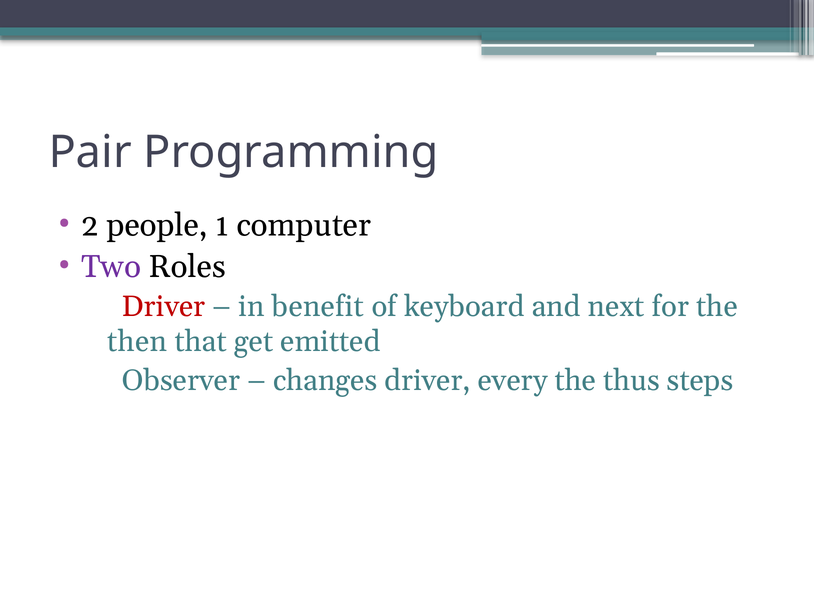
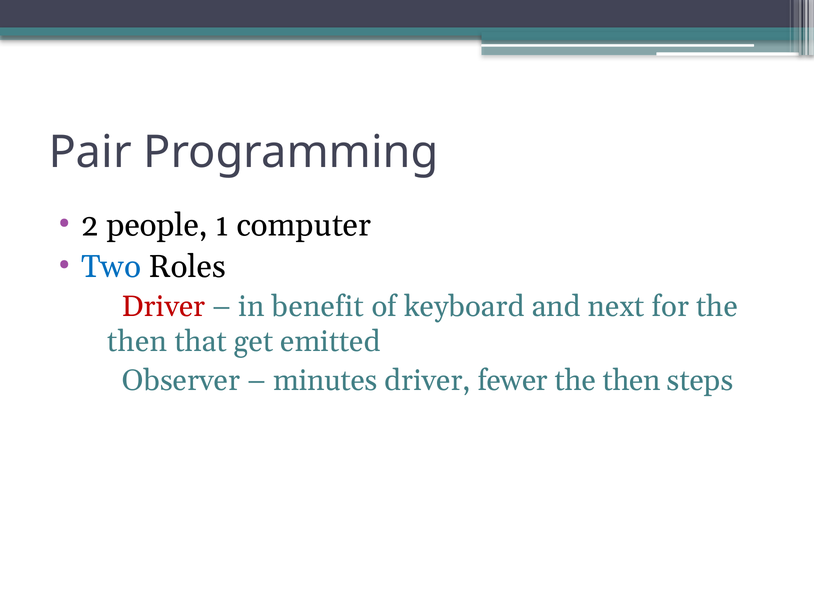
Two colour: purple -> blue
changes: changes -> minutes
every: every -> fewer
thus at (632, 381): thus -> then
